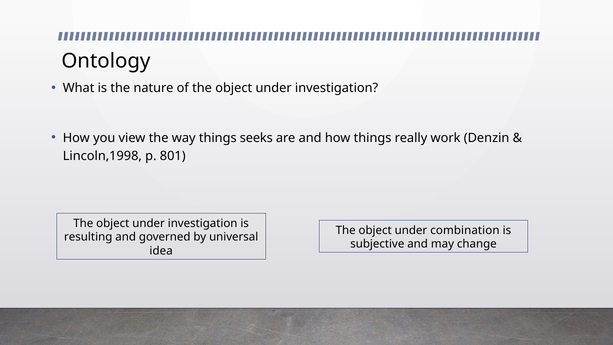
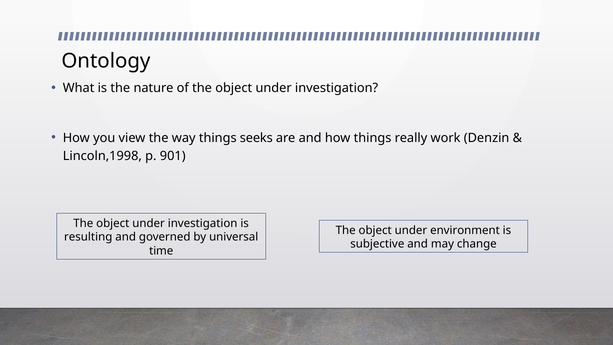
801: 801 -> 901
combination: combination -> environment
idea: idea -> time
